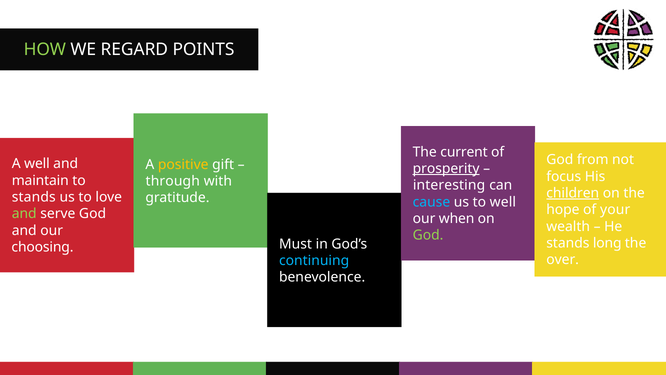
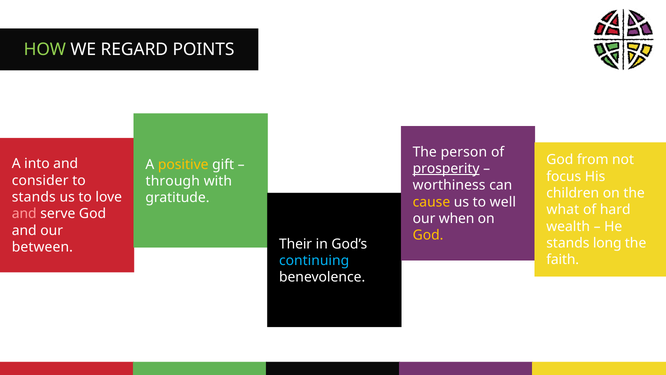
current: current -> person
A well: well -> into
maintain: maintain -> consider
interesting: interesting -> worthiness
children underline: present -> none
cause colour: light blue -> yellow
hope: hope -> what
your: your -> hard
and at (24, 214) colour: light green -> pink
God at (428, 235) colour: light green -> yellow
Must: Must -> Their
choosing: choosing -> between
over: over -> faith
